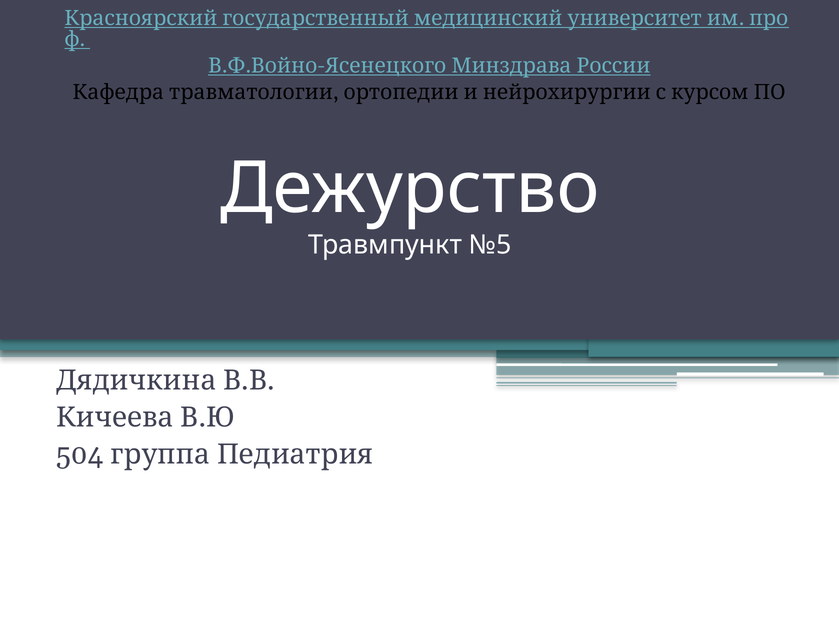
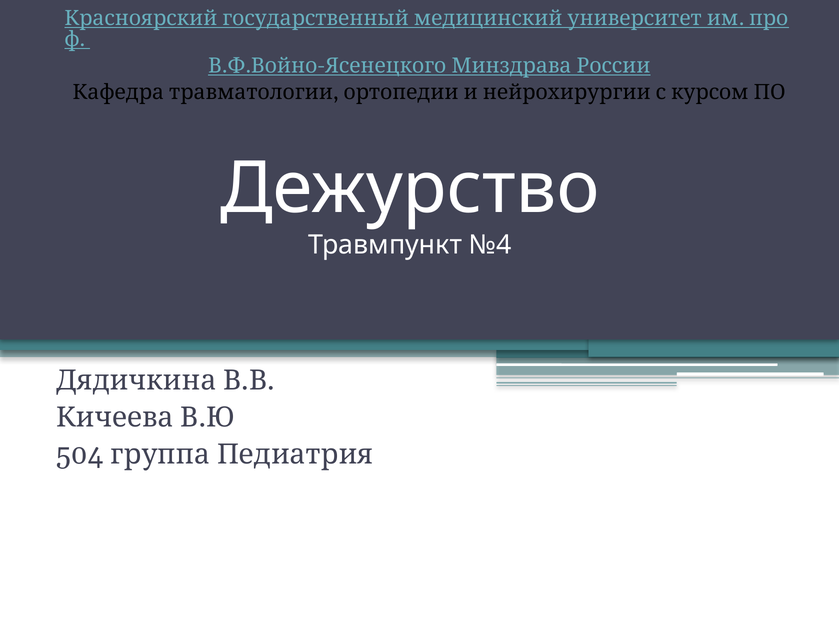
№5: №5 -> №4
